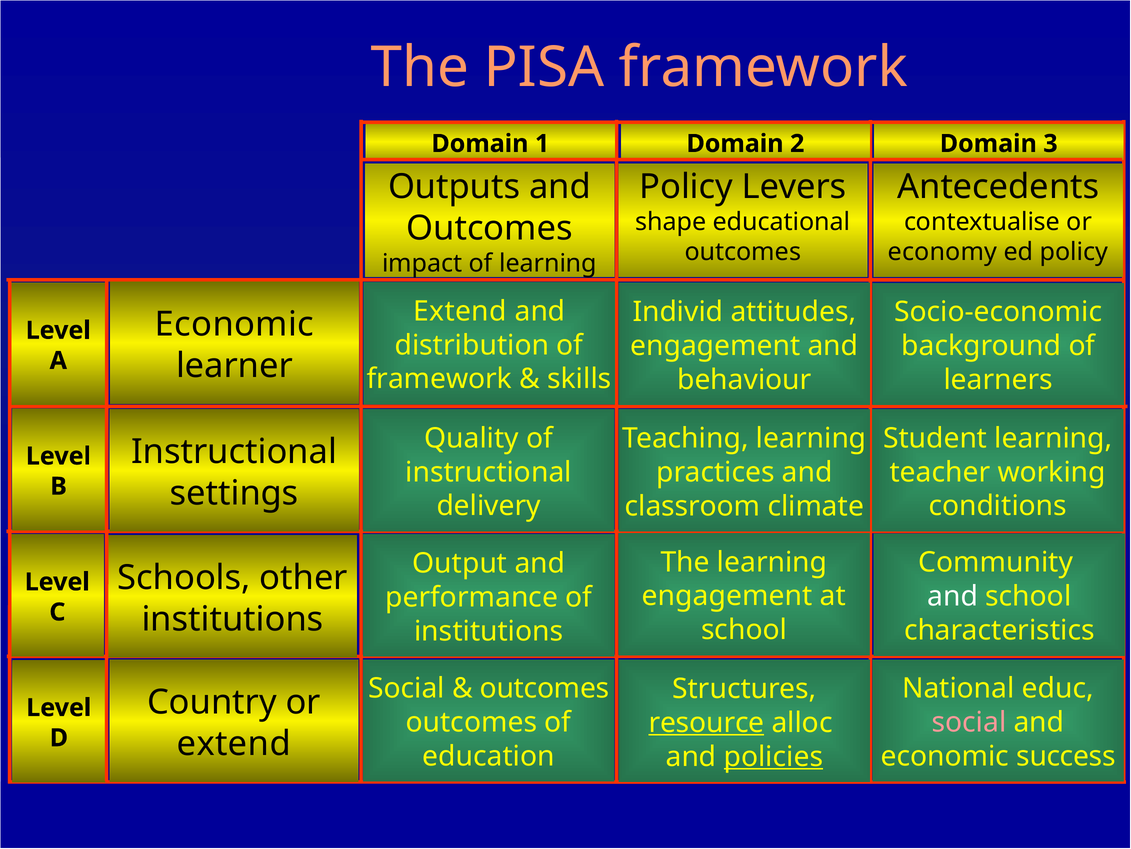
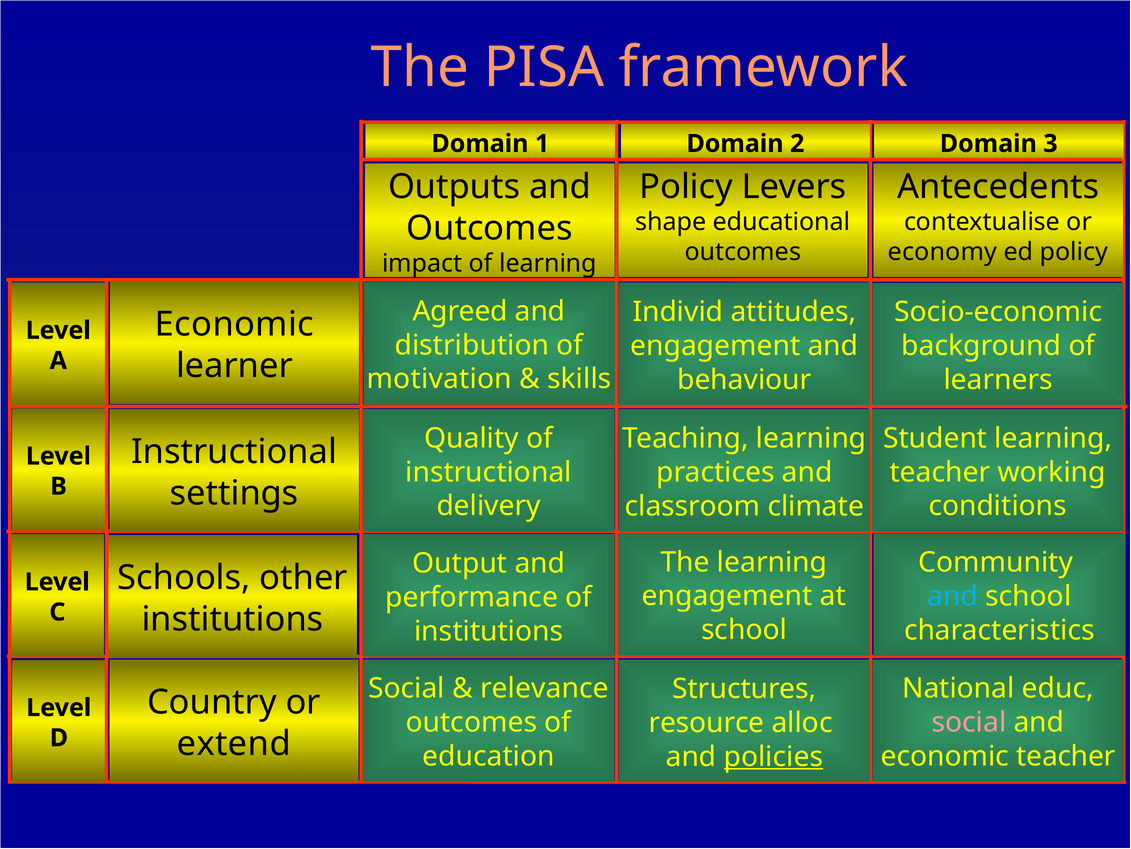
Extend at (460, 311): Extend -> Agreed
framework at (439, 379): framework -> motivation
and at (953, 596) colour: white -> light blue
outcomes at (545, 688): outcomes -> relevance
resource underline: present -> none
economic success: success -> teacher
